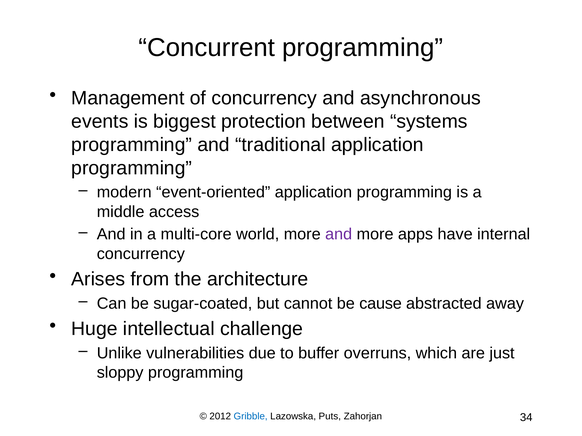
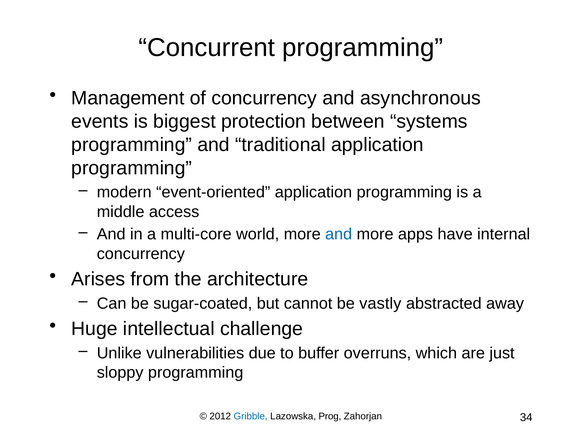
and at (339, 235) colour: purple -> blue
cause: cause -> vastly
Puts: Puts -> Prog
